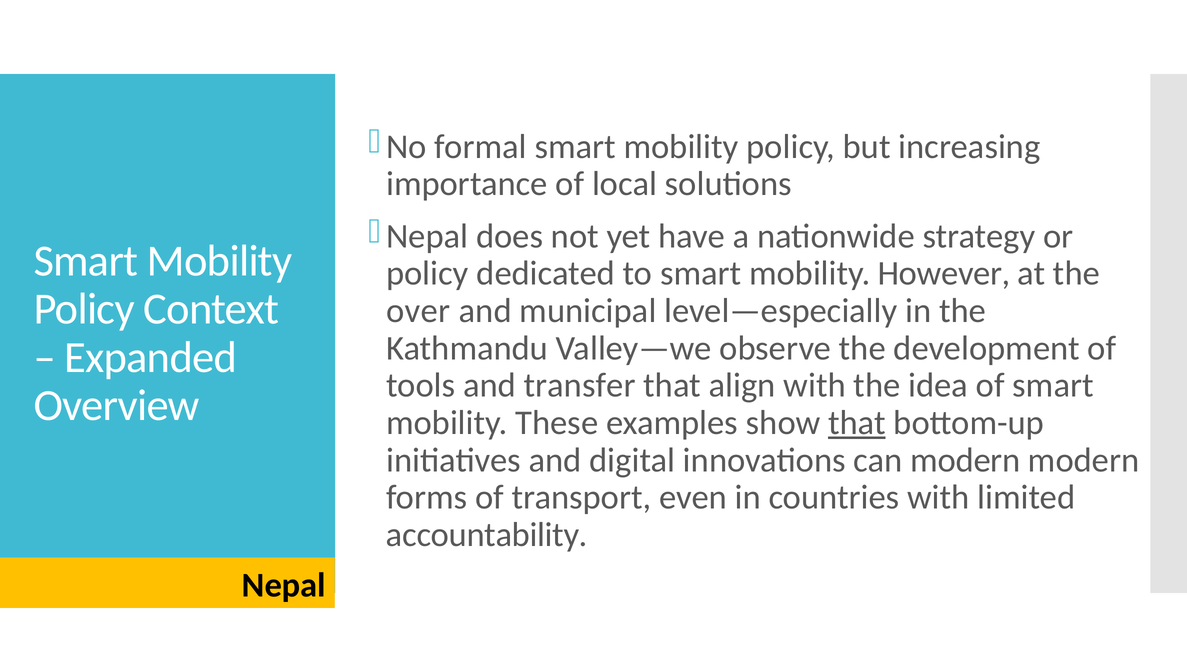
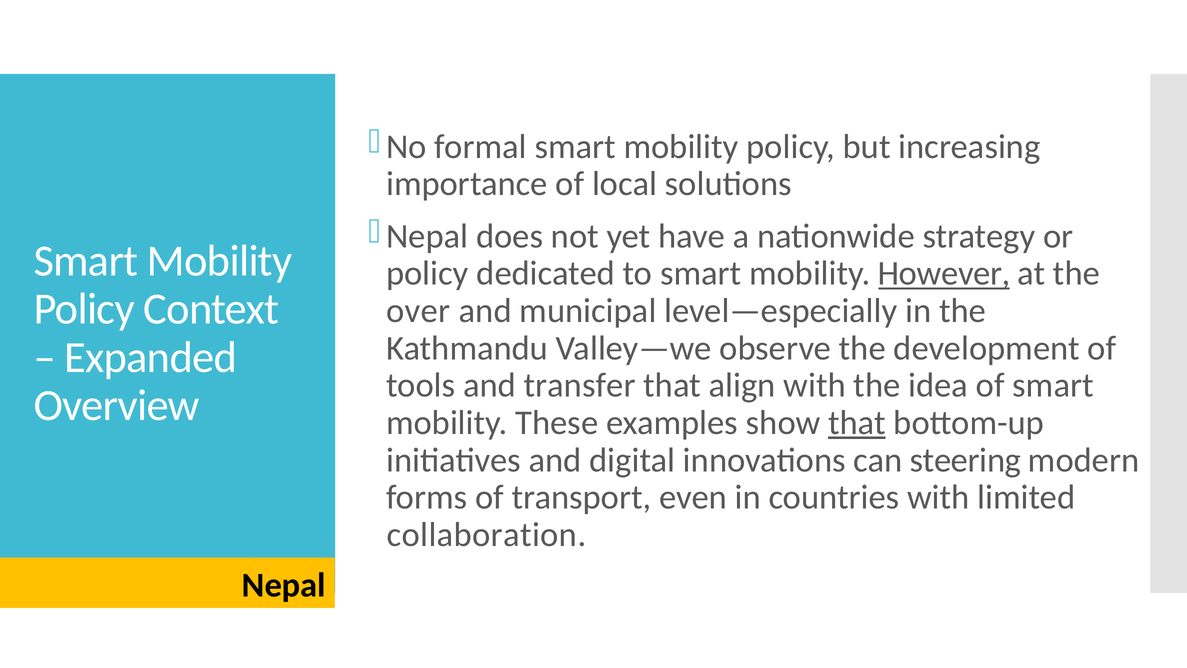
However underline: none -> present
can modern: modern -> steering
accountability: accountability -> collaboration
